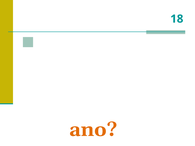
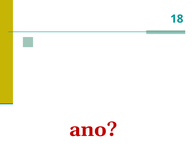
ano colour: orange -> red
